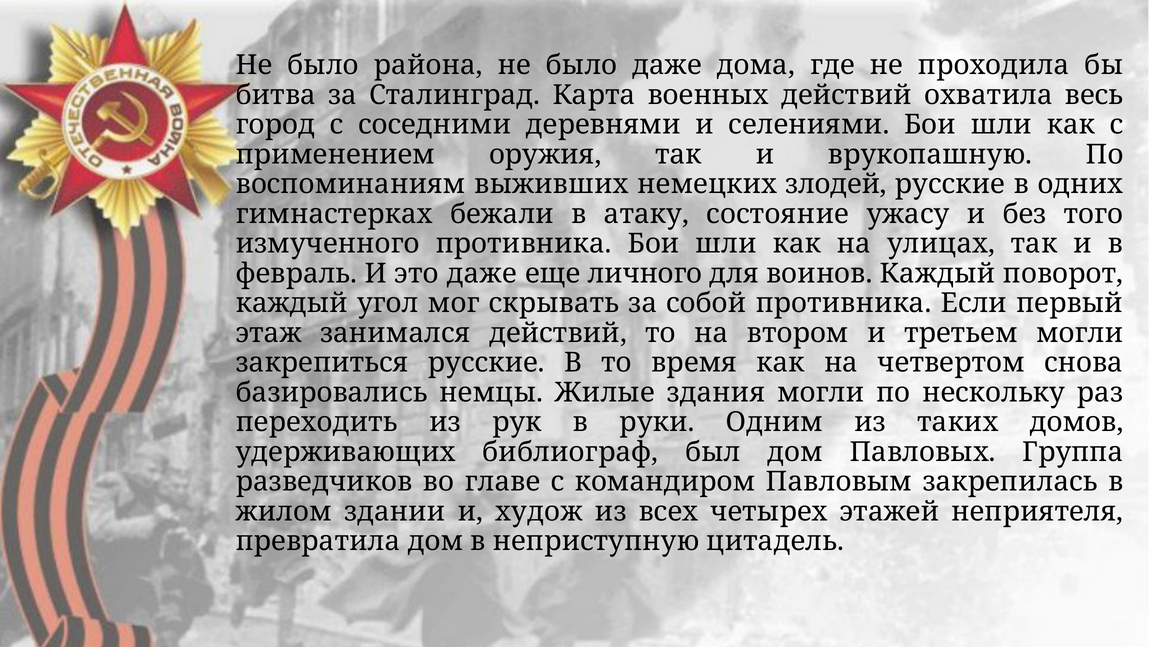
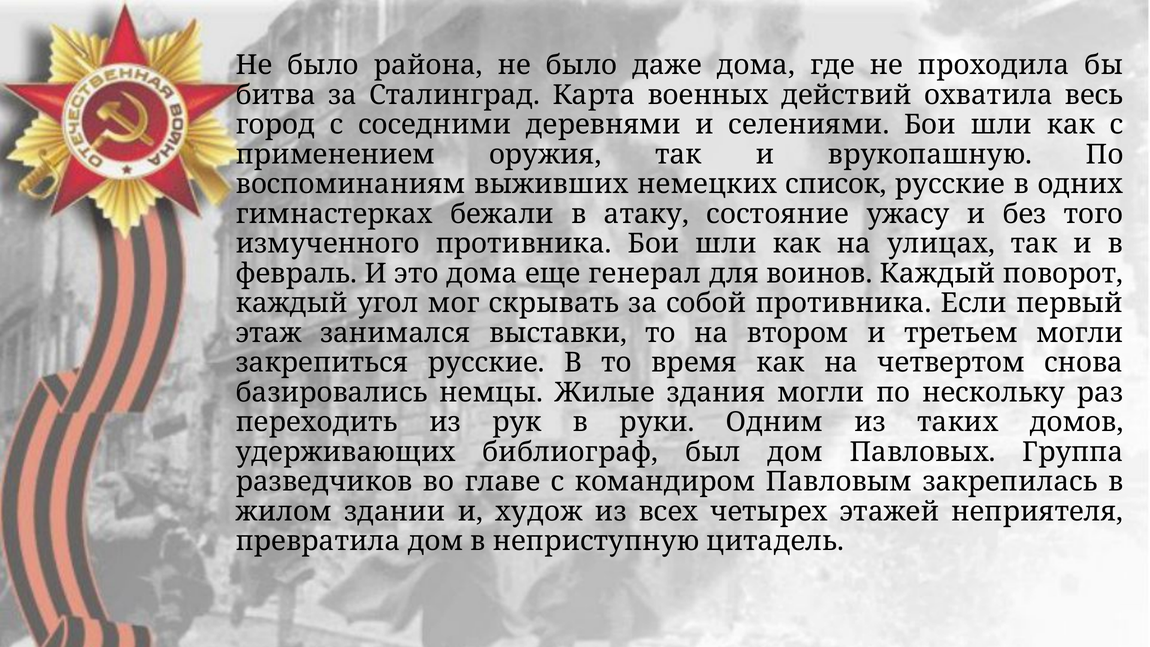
злодей: злодей -> список
это даже: даже -> дома
личного: личного -> генерал
занимался действий: действий -> выставки
